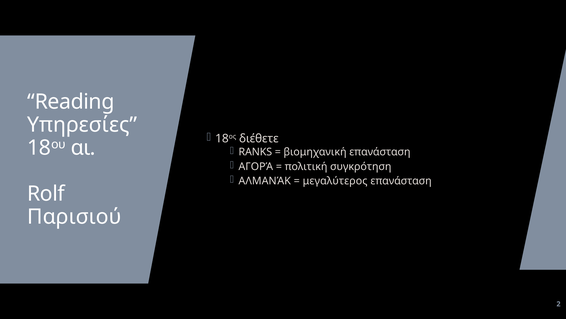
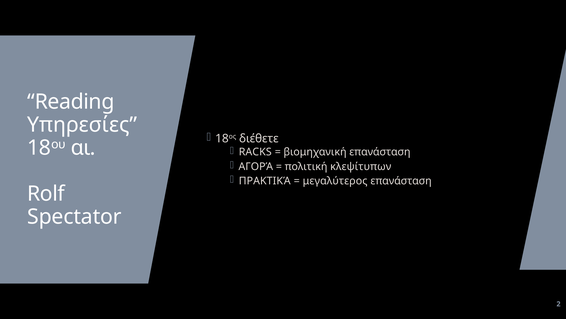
RANKS: RANKS -> RACKS
συγκρότηση: συγκρότηση -> κλεψίτυπων
ΑΛΜΑΝΆΚ: ΑΛΜΑΝΆΚ -> ΠΡΑΚΤΙΚΆ
Παρισιού: Παρισιού -> Spectator
